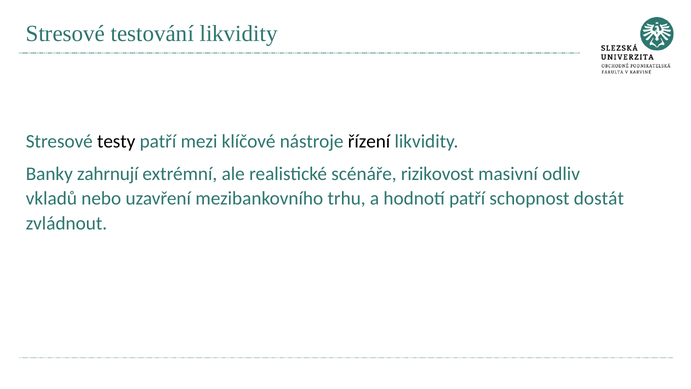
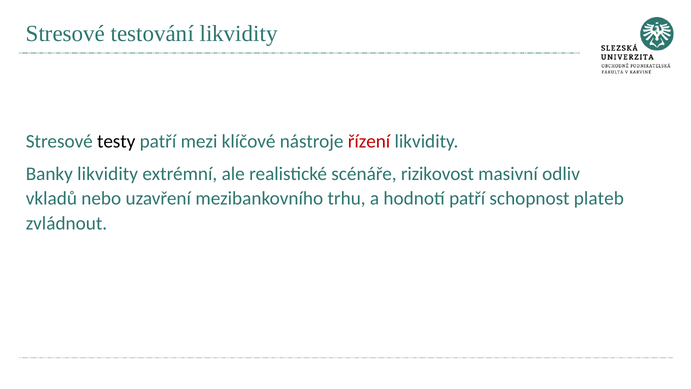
řízení colour: black -> red
Banky zahrnují: zahrnují -> likvidity
dostát: dostát -> plateb
